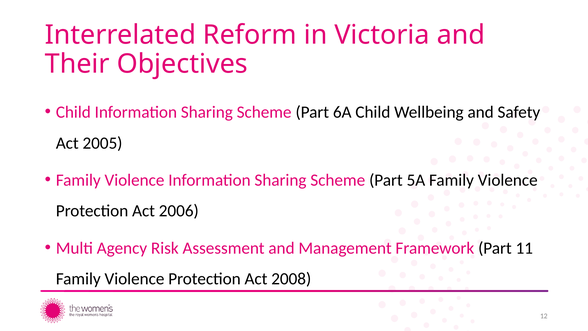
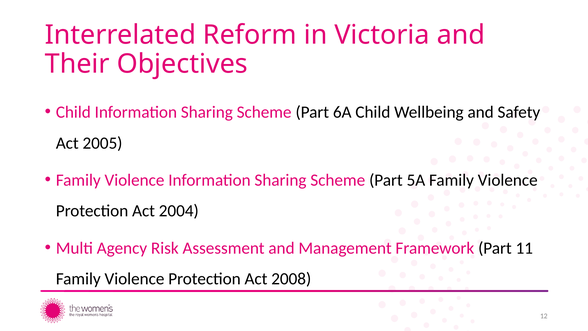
2006: 2006 -> 2004
